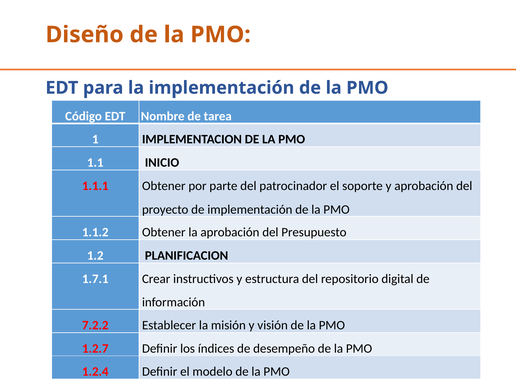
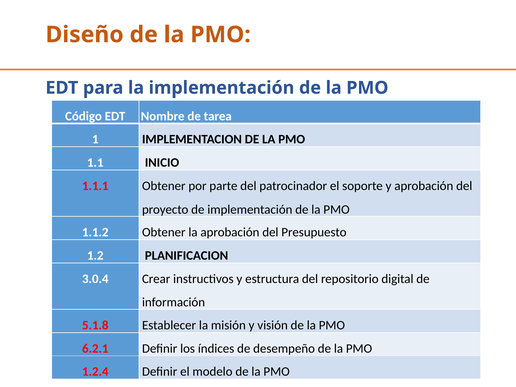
1.7.1: 1.7.1 -> 3.0.4
7.2.2: 7.2.2 -> 5.1.8
1.2.7: 1.2.7 -> 6.2.1
